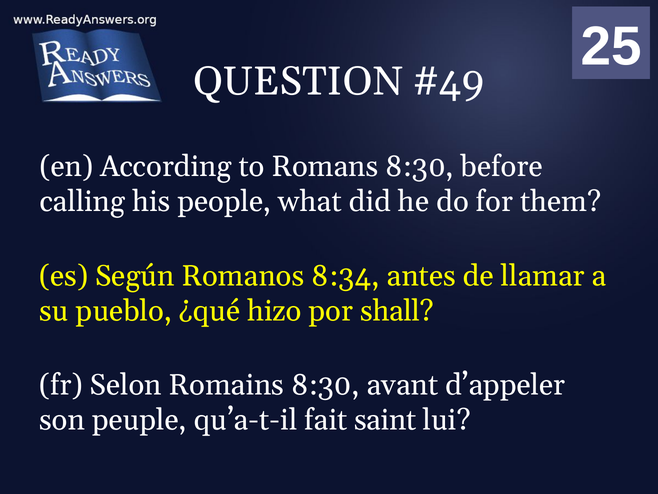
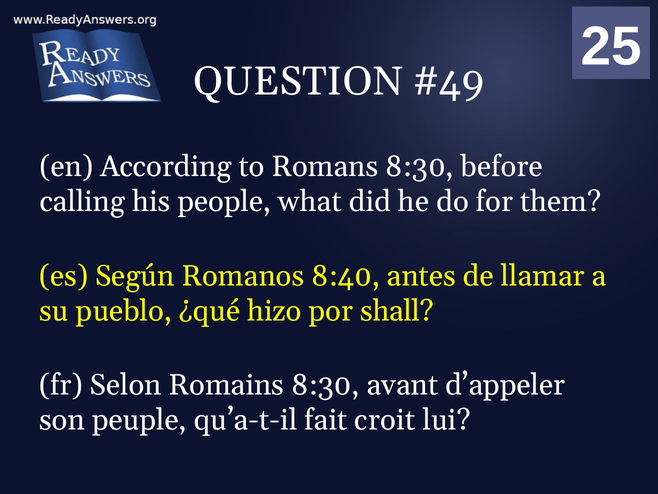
8:34: 8:34 -> 8:40
saint: saint -> croit
